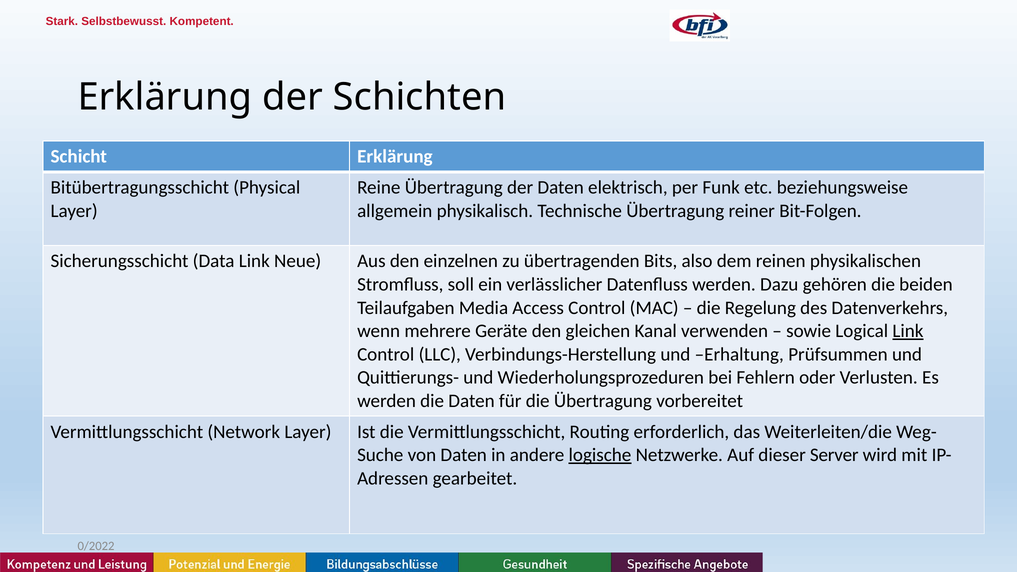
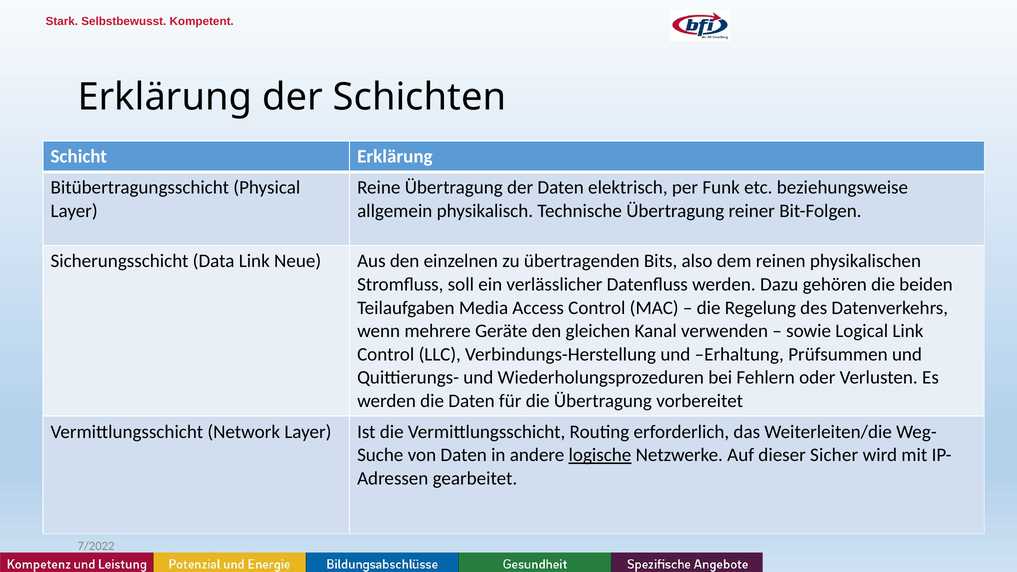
Link at (908, 331) underline: present -> none
Server: Server -> Sicher
0/2022: 0/2022 -> 7/2022
